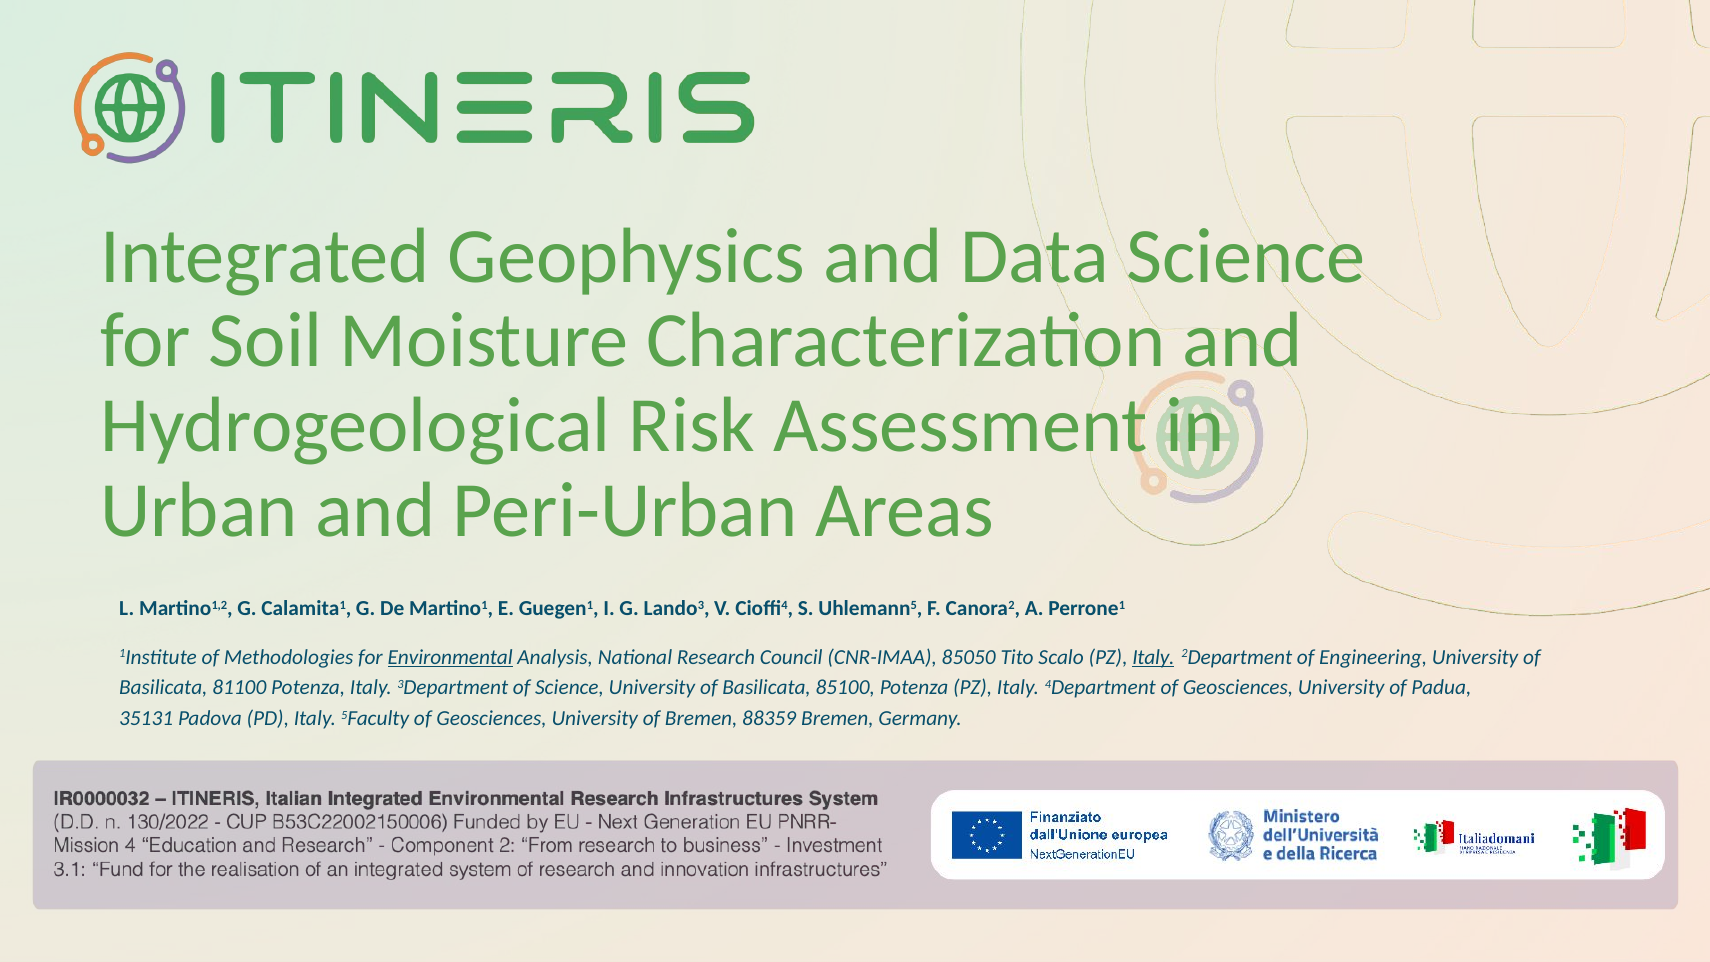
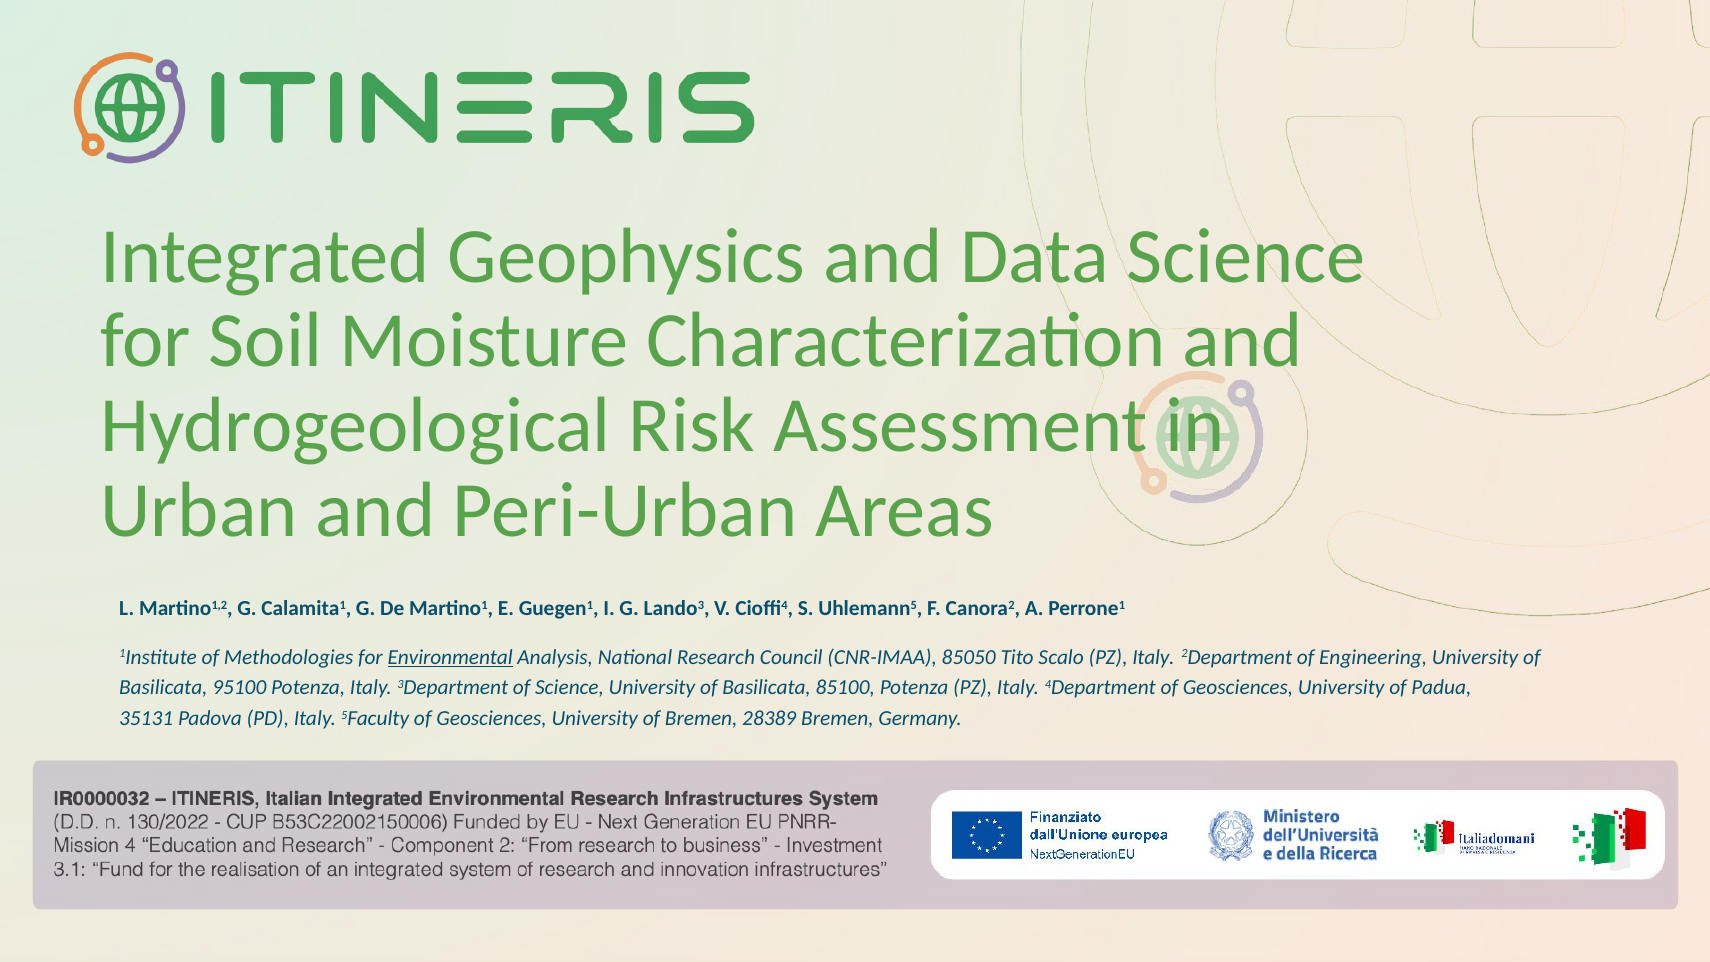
Italy at (1153, 657) underline: present -> none
81100: 81100 -> 95100
88359: 88359 -> 28389
